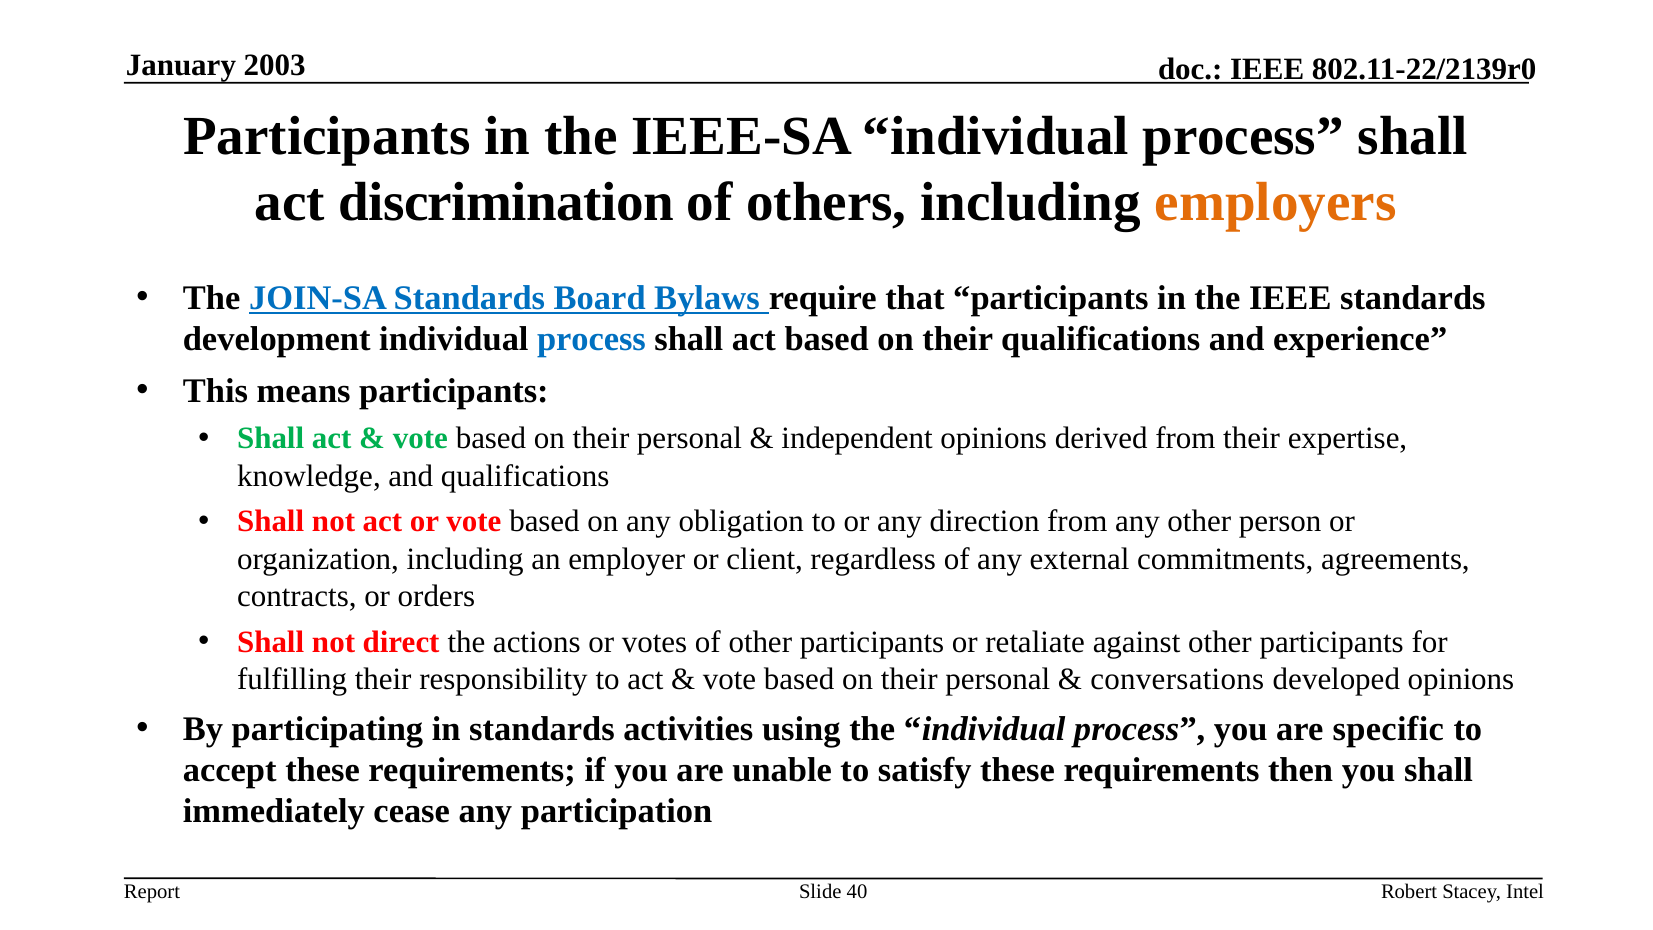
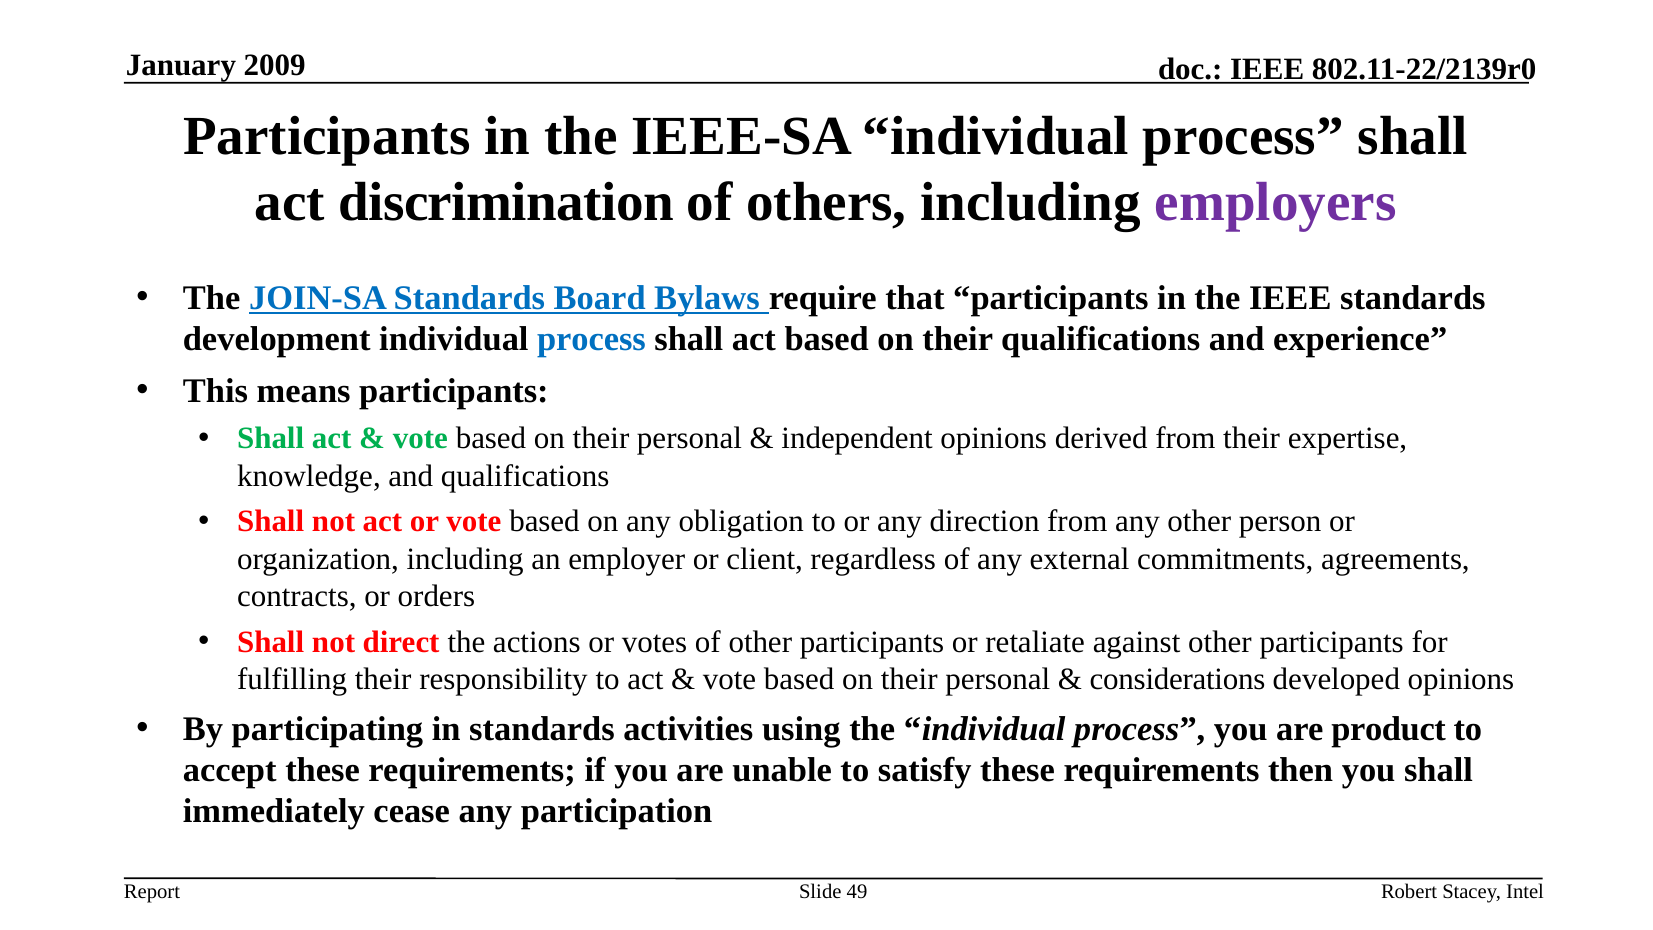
2003: 2003 -> 2009
employers colour: orange -> purple
conversations: conversations -> considerations
specific: specific -> product
40: 40 -> 49
